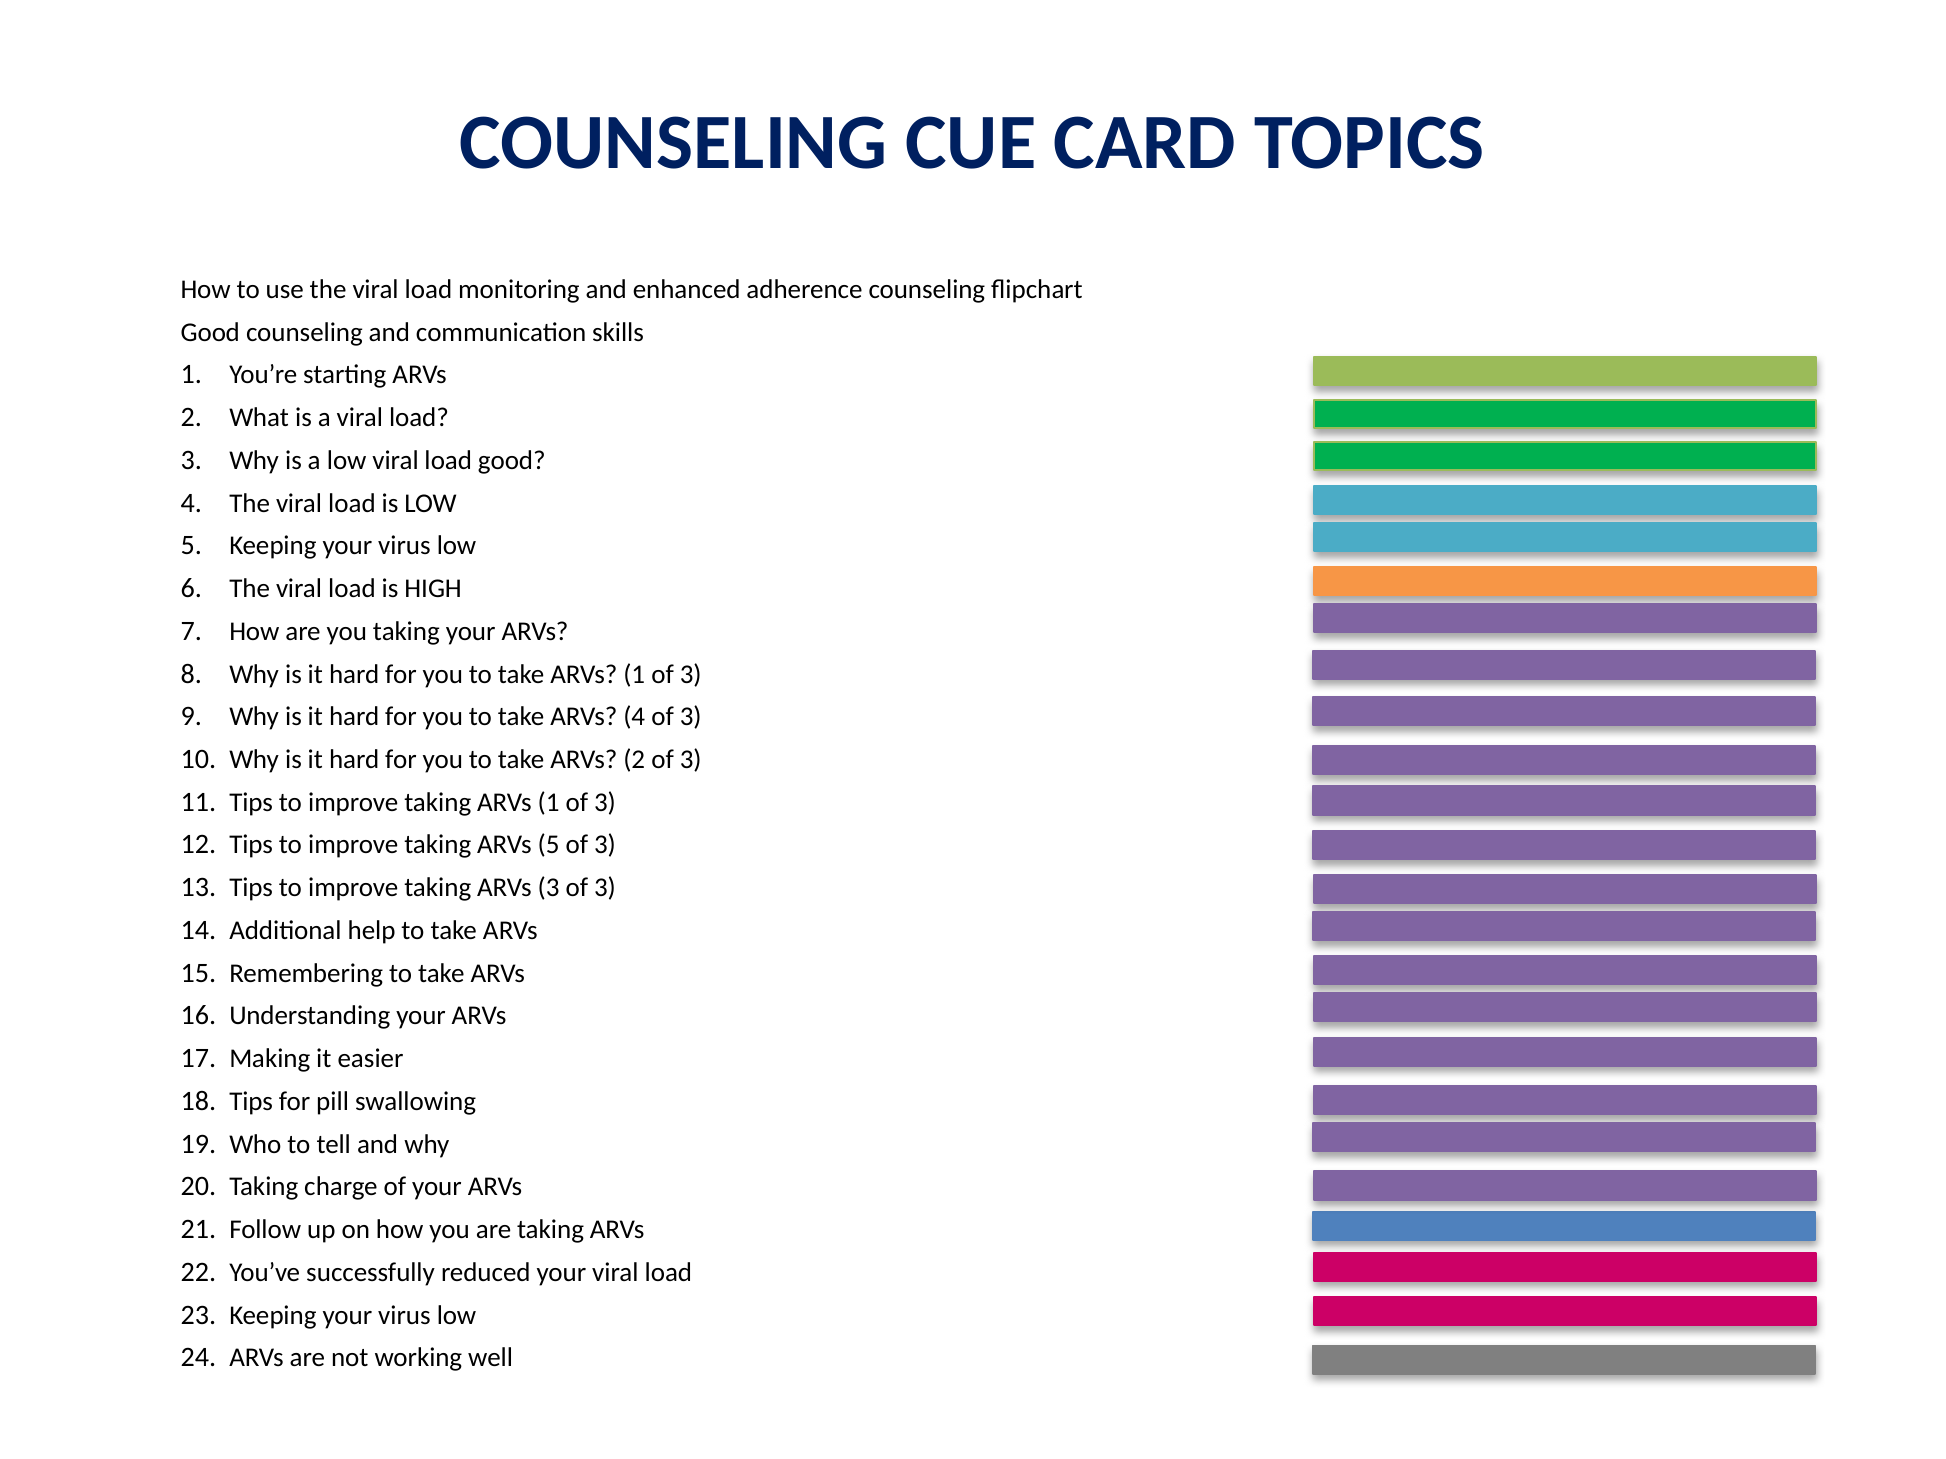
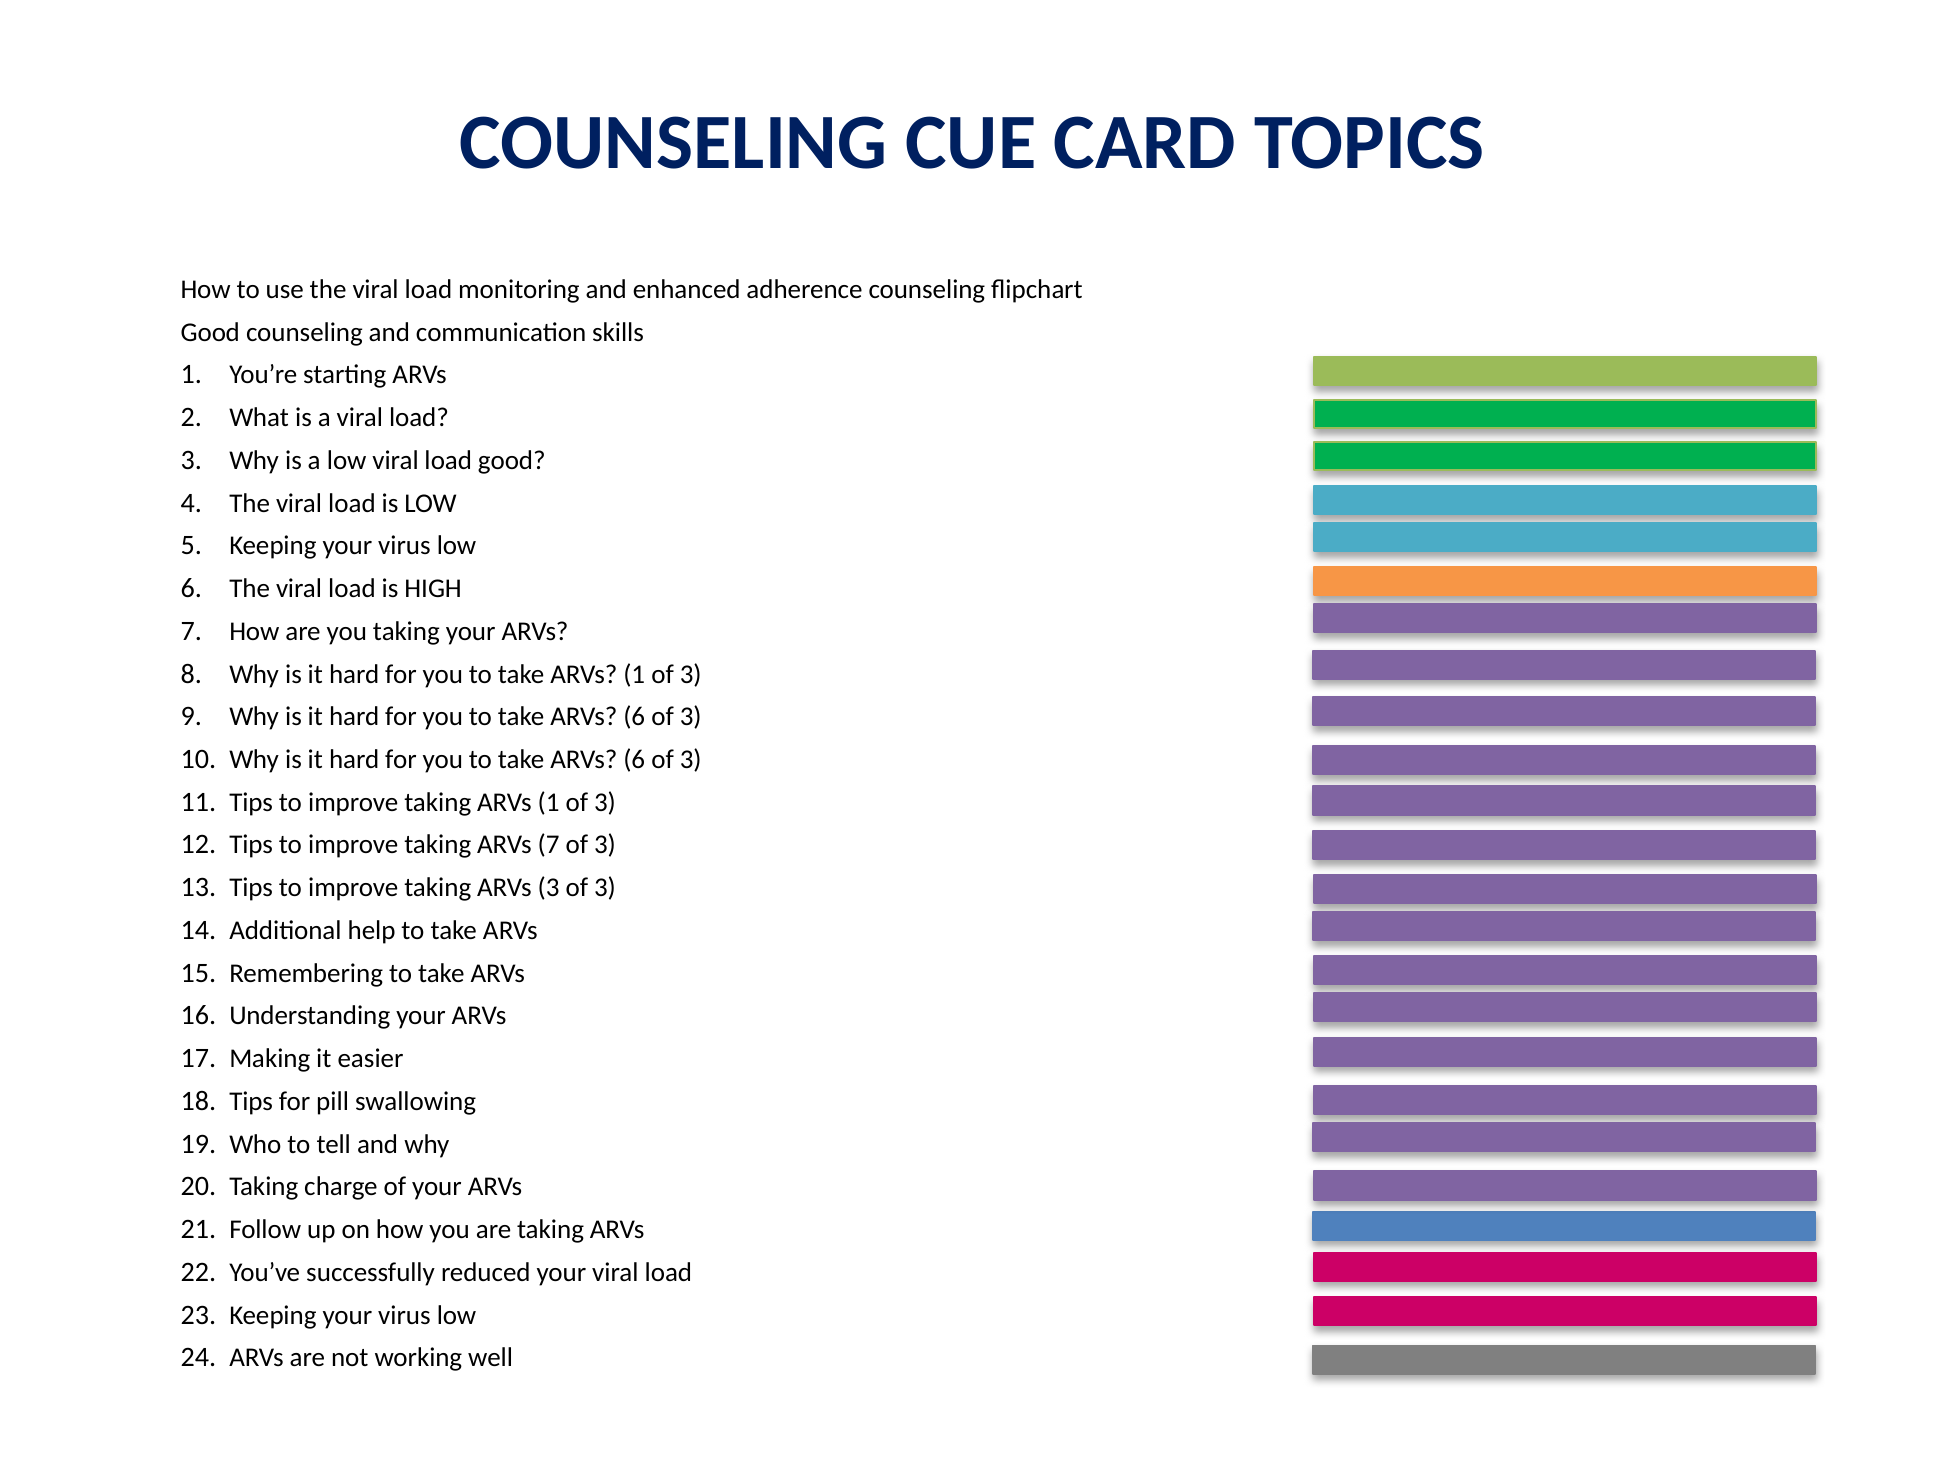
4 at (634, 717): 4 -> 6
2 at (634, 760): 2 -> 6
ARVs 5: 5 -> 7
